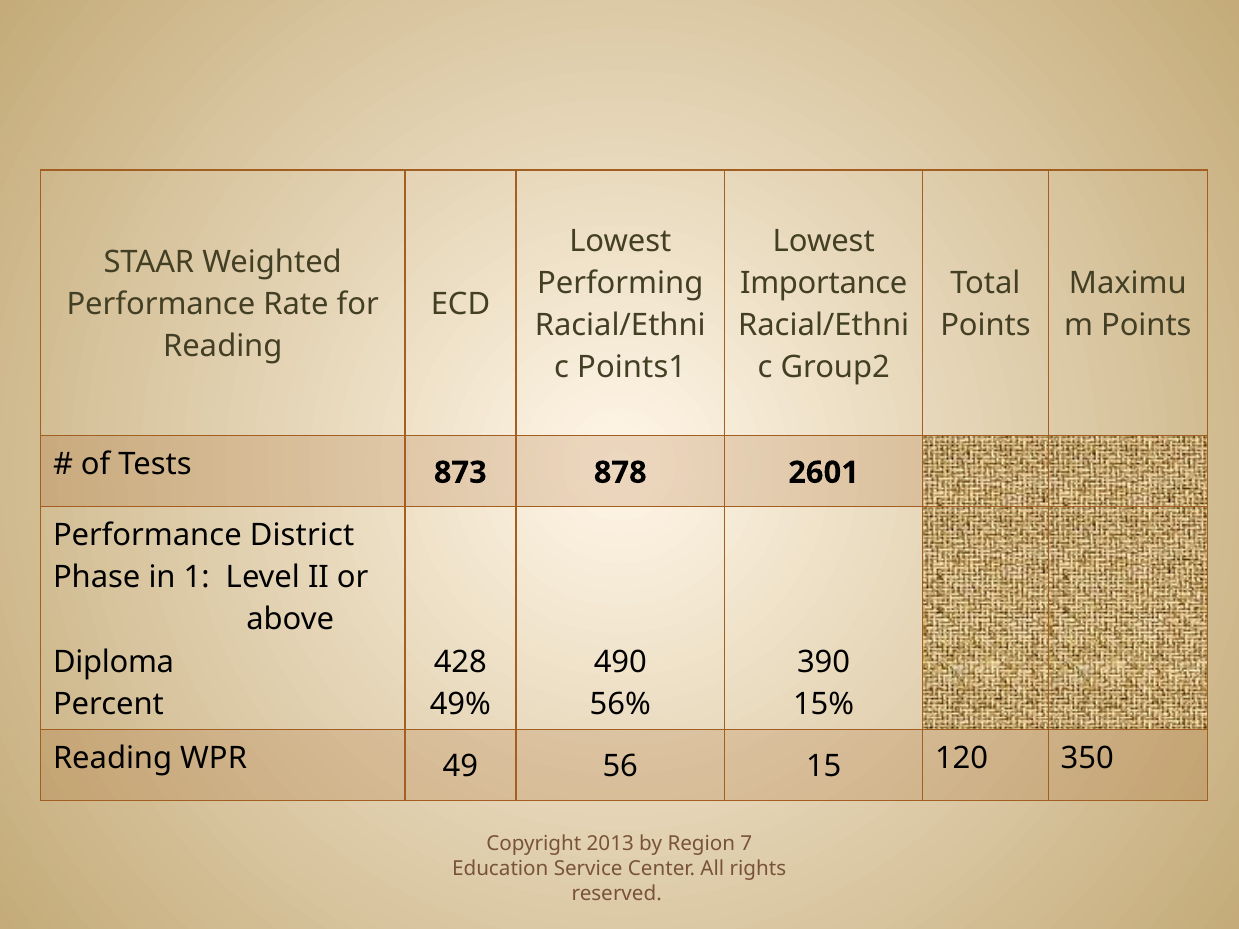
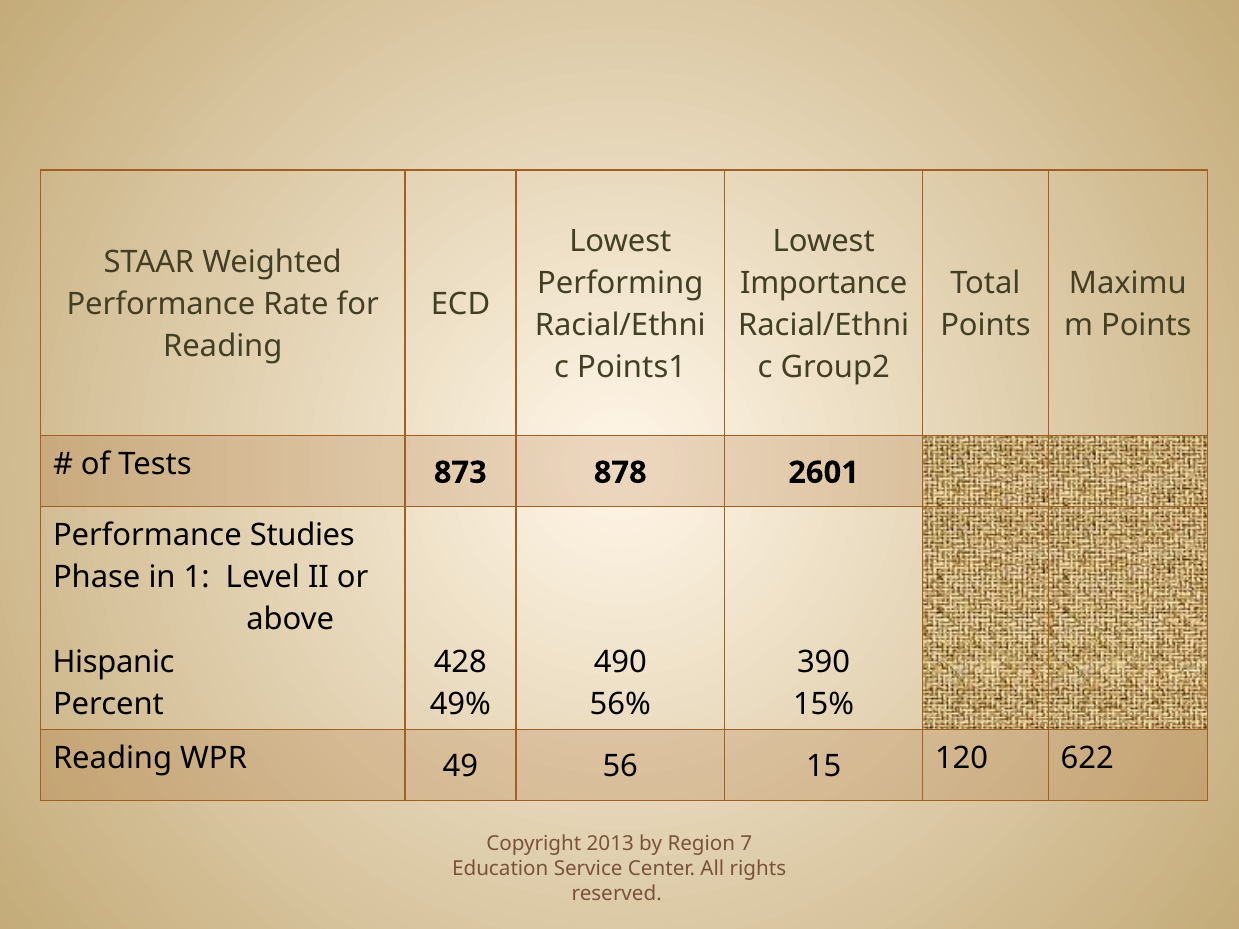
District: District -> Studies
Diploma: Diploma -> Hispanic
350: 350 -> 622
